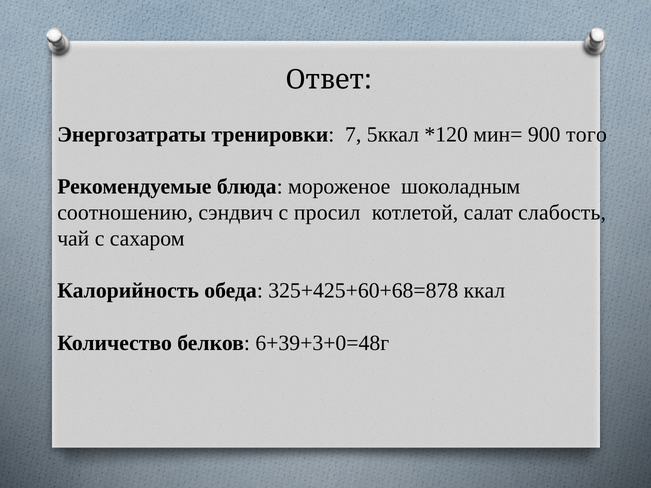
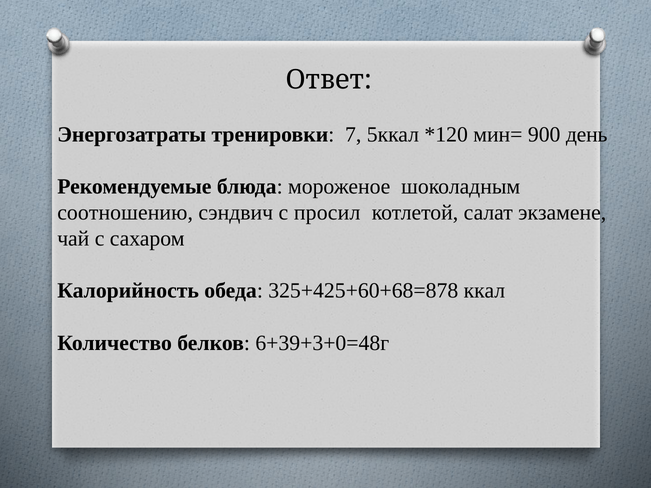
того: того -> день
слабость: слабость -> экзамене
